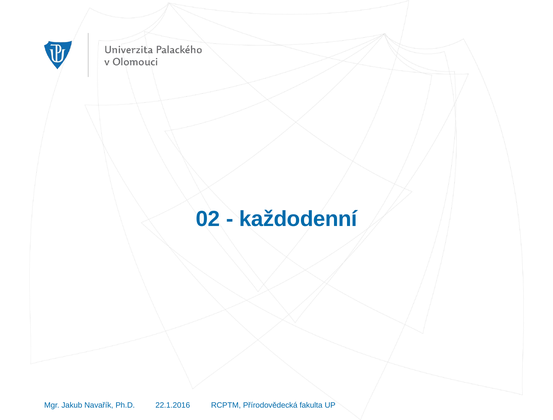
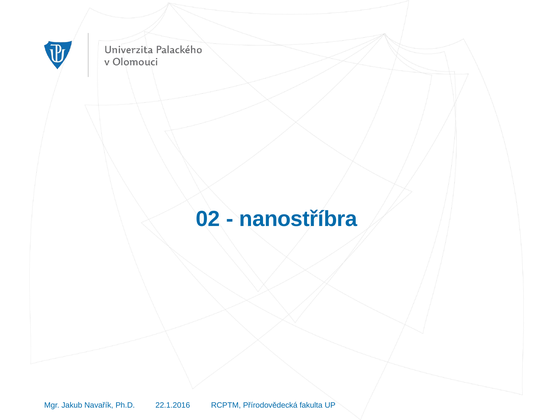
každodenní: každodenní -> nanostříbra
